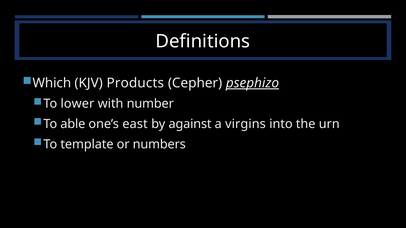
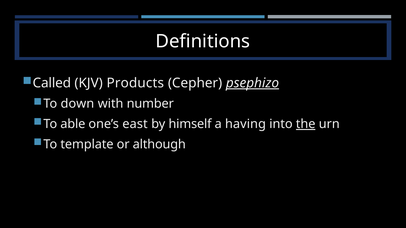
Which: Which -> Called
lower: lower -> down
against: against -> himself
virgins: virgins -> having
the underline: none -> present
numbers: numbers -> although
